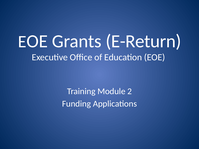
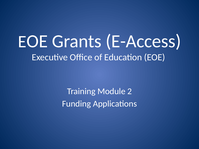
E-Return: E-Return -> E-Access
